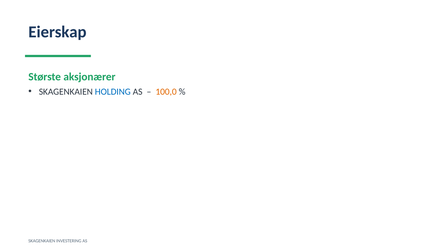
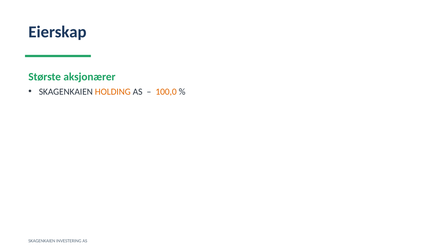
HOLDING colour: blue -> orange
